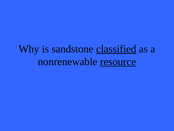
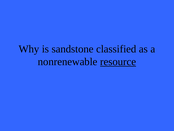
classified underline: present -> none
